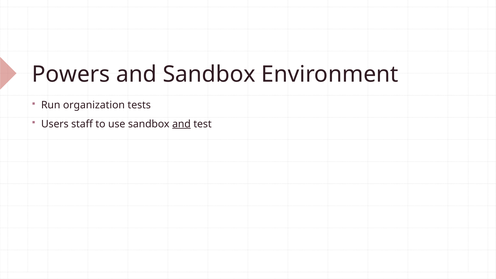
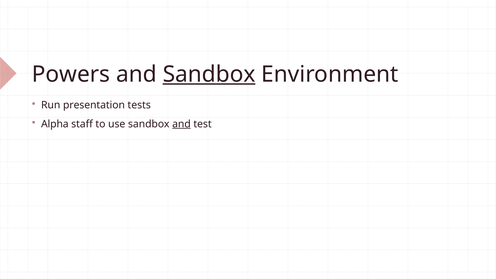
Sandbox at (209, 74) underline: none -> present
organization: organization -> presentation
Users: Users -> Alpha
